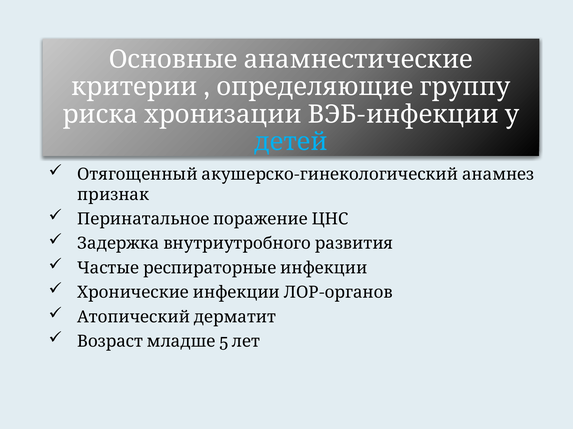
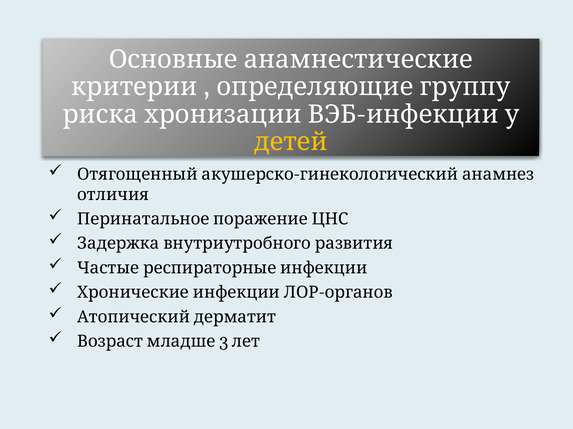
детей colour: light blue -> yellow
признак: признак -> отличия
5: 5 -> 3
